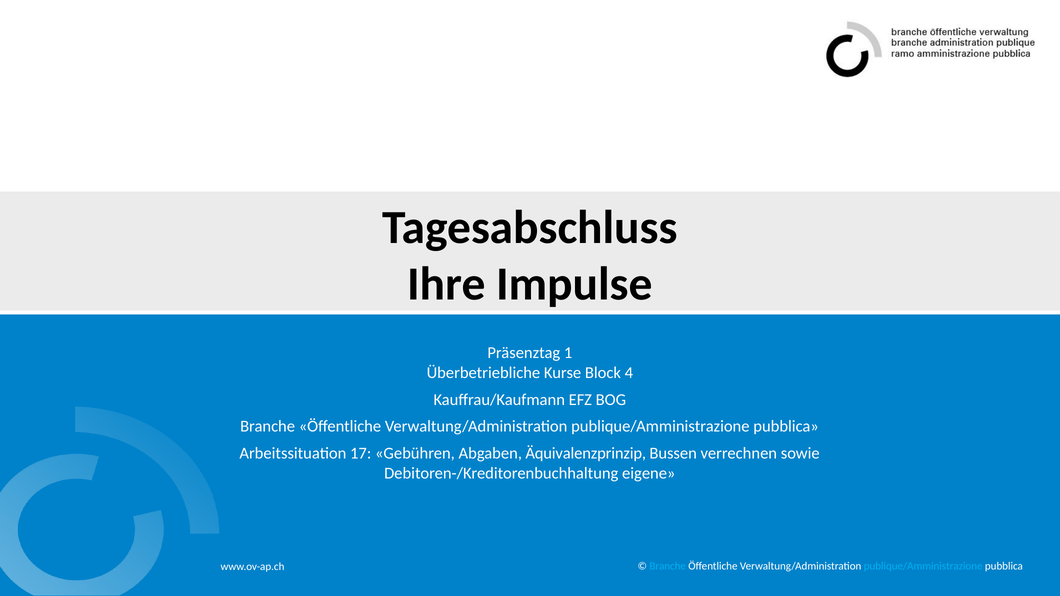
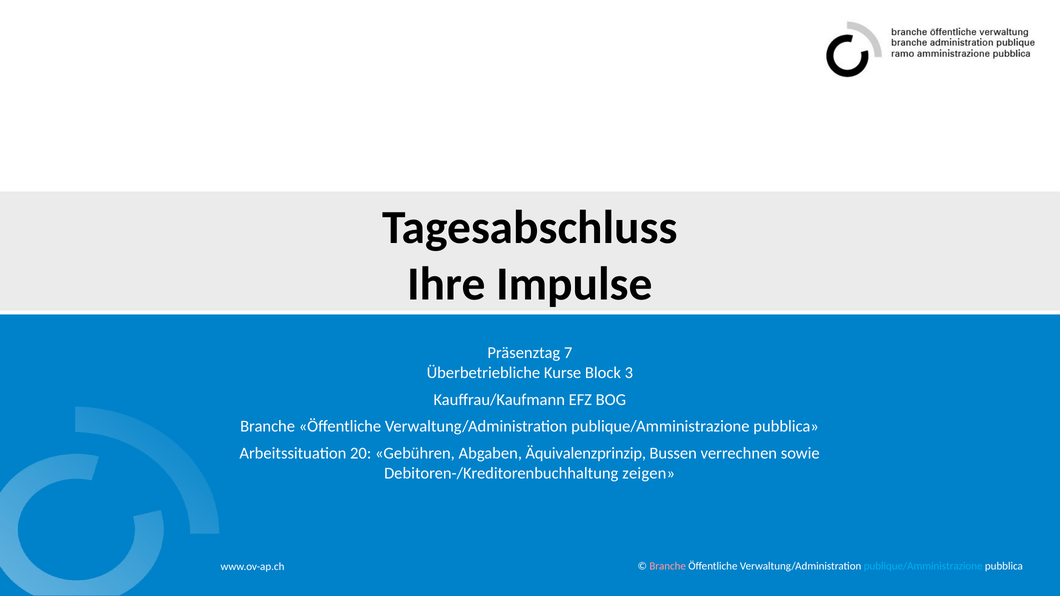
1: 1 -> 7
4: 4 -> 3
17: 17 -> 20
eigene: eigene -> zeigen
Branche at (668, 566) colour: light blue -> pink
